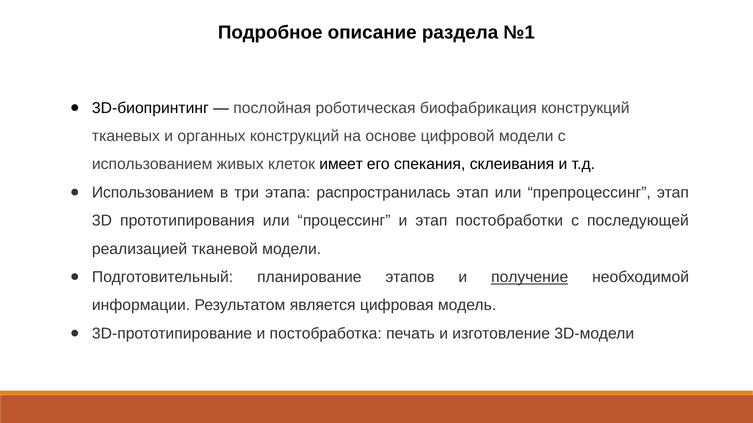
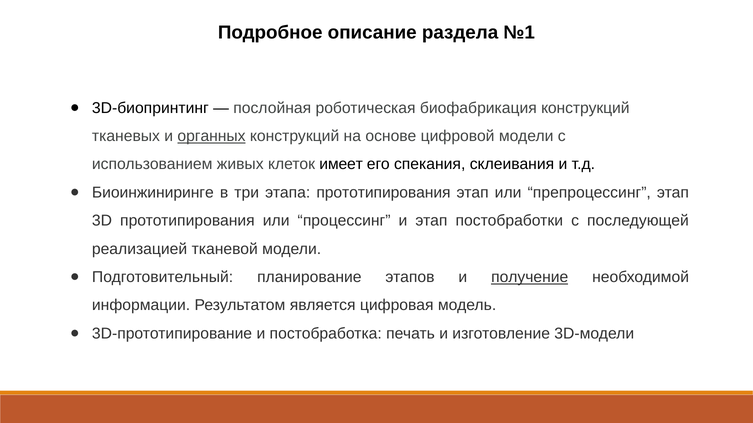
органных underline: none -> present
Использованием at (153, 193): Использованием -> Биоинжиниринге
этапа распространилась: распространилась -> прототипирования
